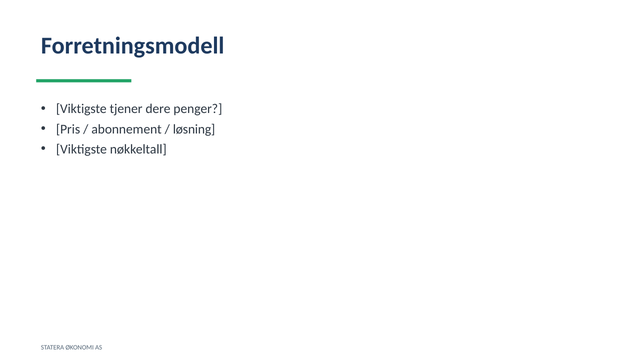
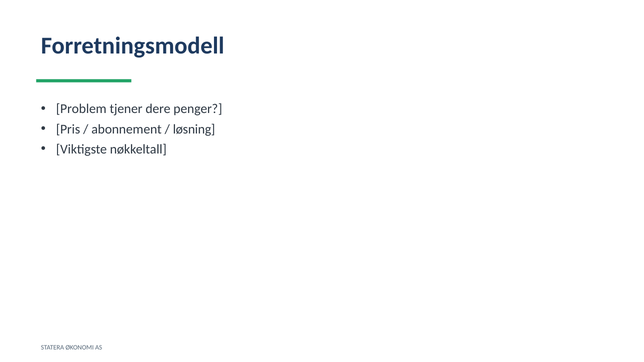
Viktigste at (81, 109): Viktigste -> Problem
